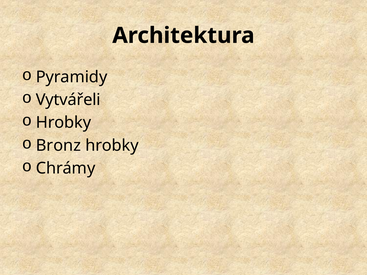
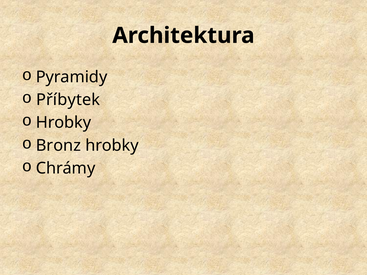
Vytvářeli: Vytvářeli -> Příbytek
